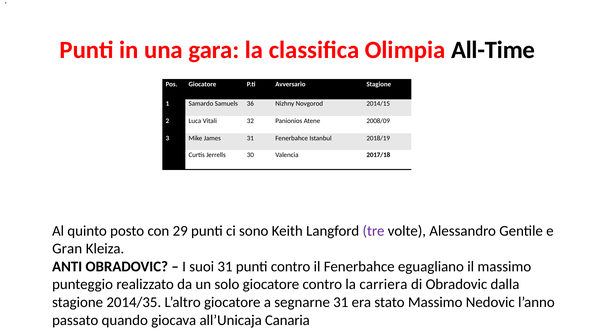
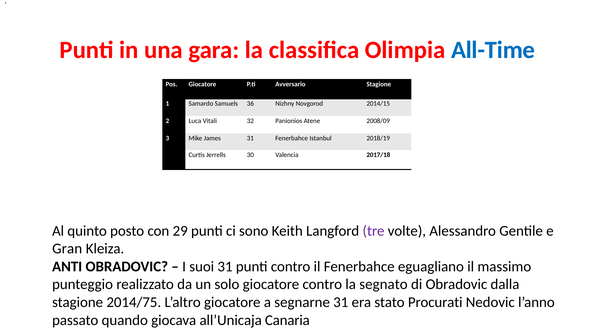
All-Time colour: black -> blue
carriera: carriera -> segnato
2014/35: 2014/35 -> 2014/75
stato Massimo: Massimo -> Procurati
